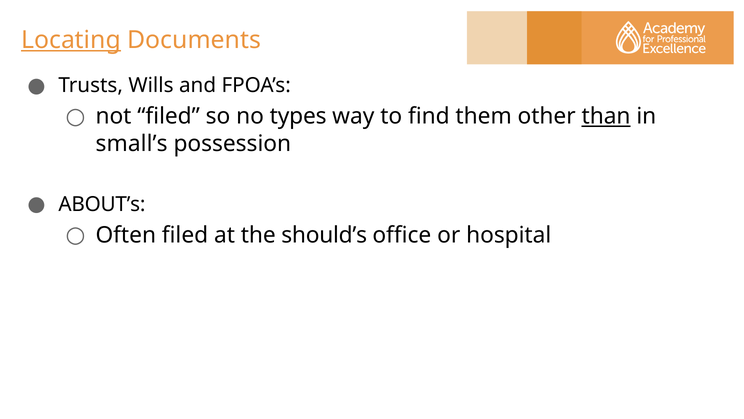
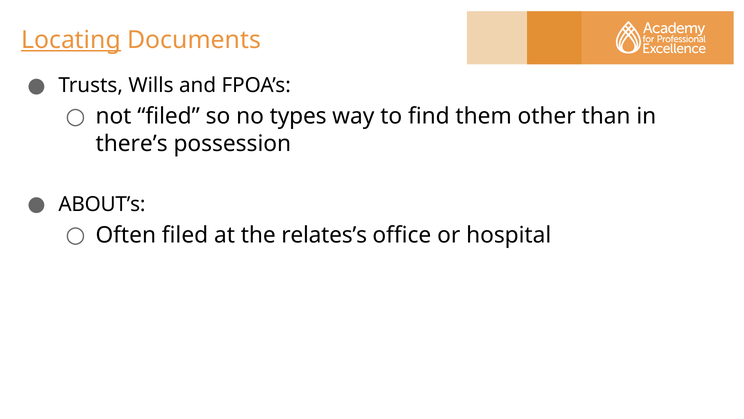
than underline: present -> none
small’s: small’s -> there’s
should’s: should’s -> relates’s
